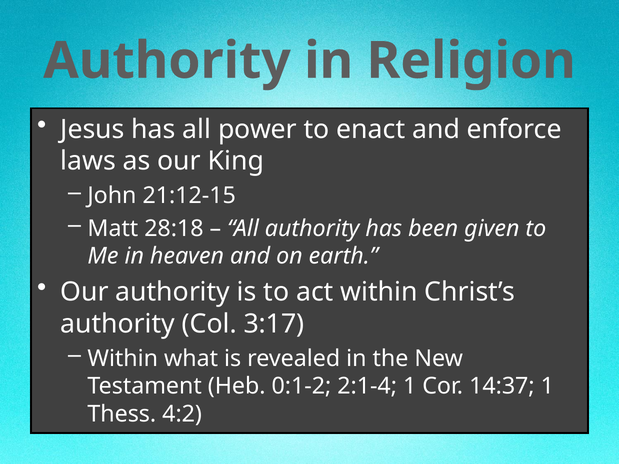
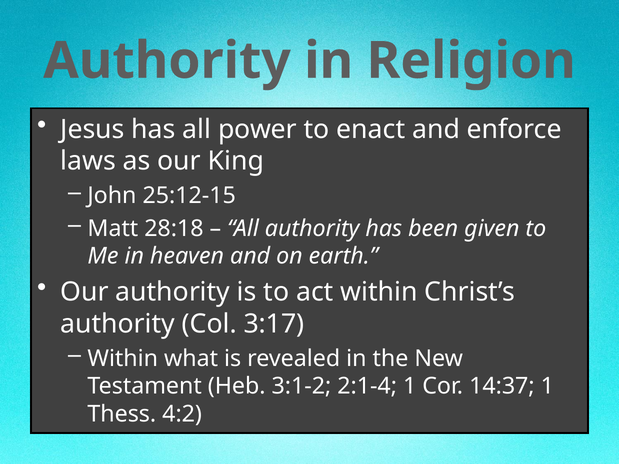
21:12-15: 21:12-15 -> 25:12-15
0:1-2: 0:1-2 -> 3:1-2
